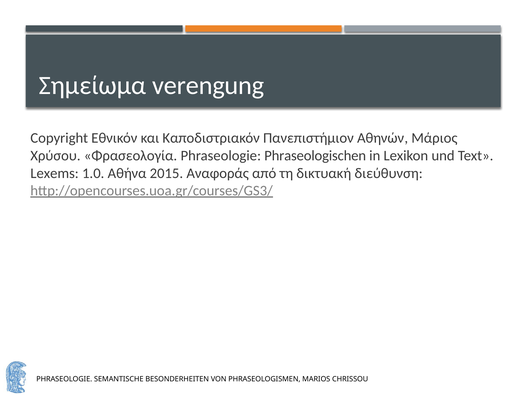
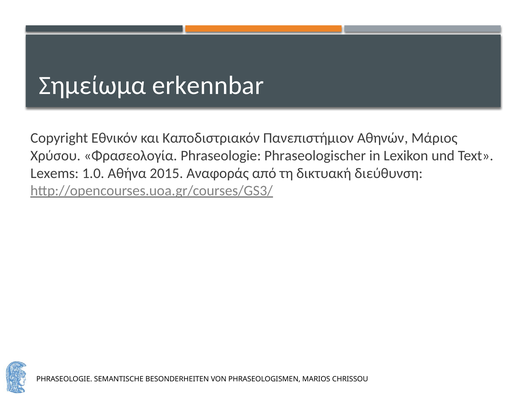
verengung: verengung -> erkennbar
Phraseologischen: Phraseologischen -> Phraseologischer
